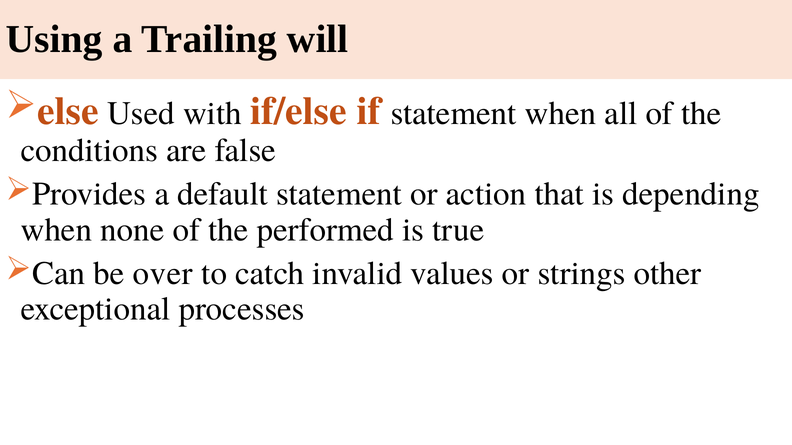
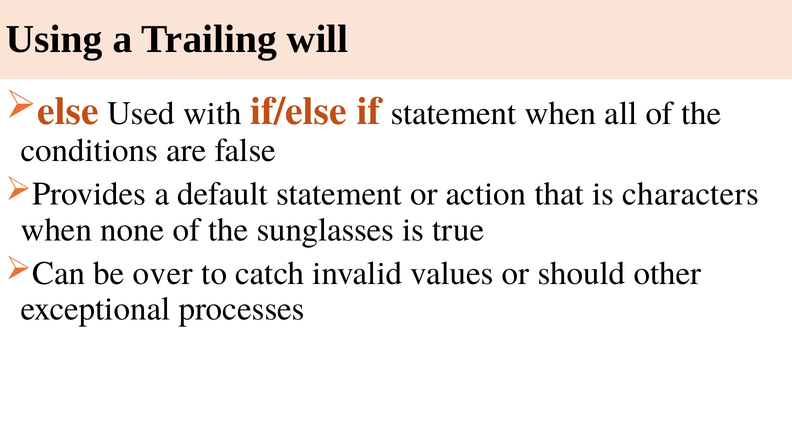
depending: depending -> characters
performed: performed -> sunglasses
strings: strings -> should
